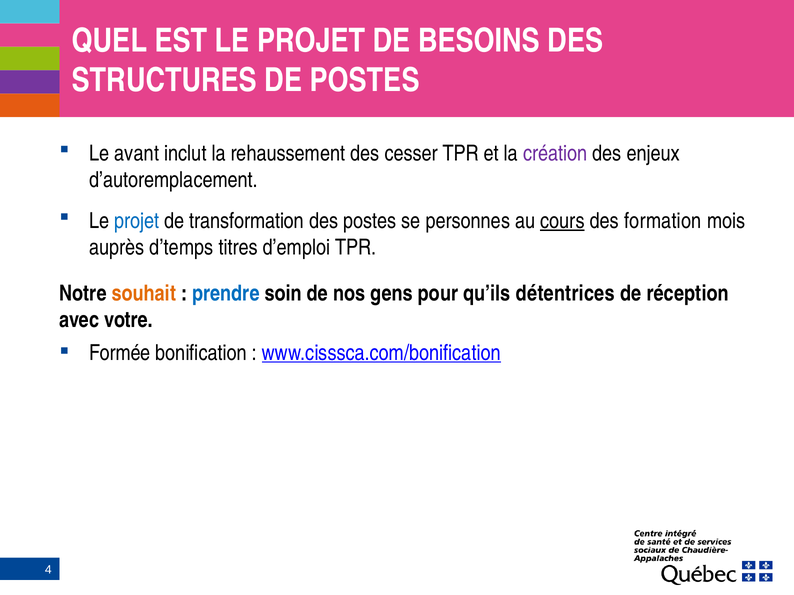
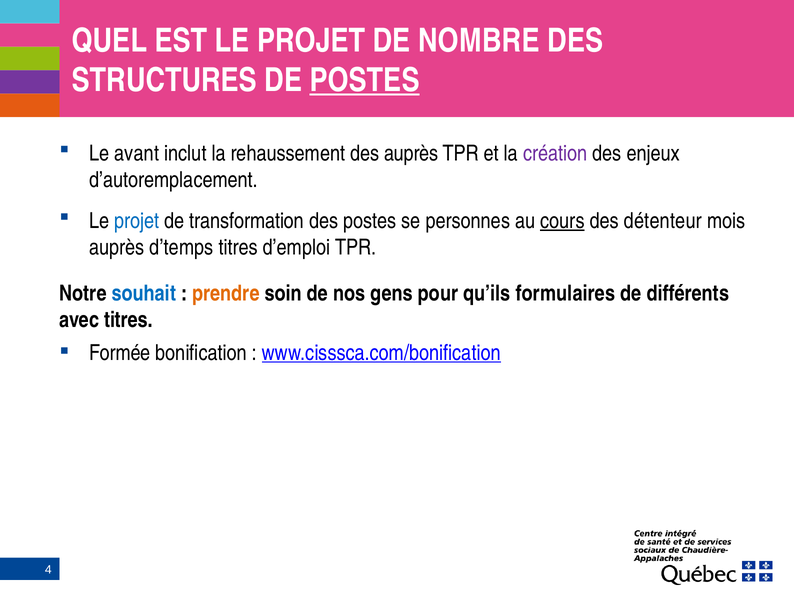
BESOINS: BESOINS -> NOMBRE
POSTES at (365, 80) underline: none -> present
des cesser: cesser -> auprès
formation: formation -> détenteur
souhait colour: orange -> blue
prendre colour: blue -> orange
détentrices: détentrices -> formulaires
réception: réception -> différents
avec votre: votre -> titres
